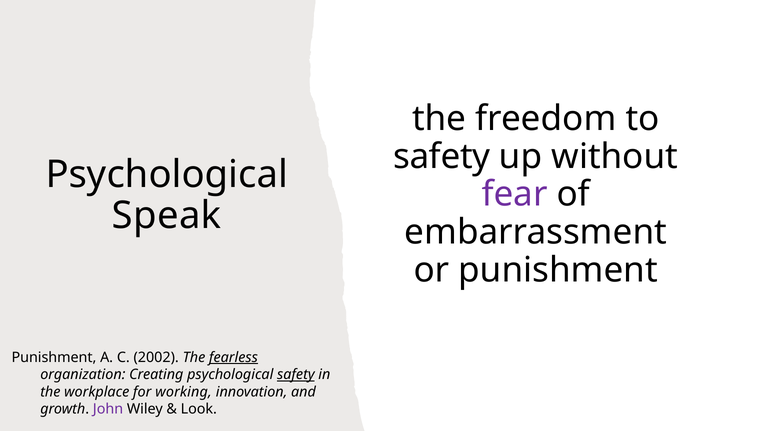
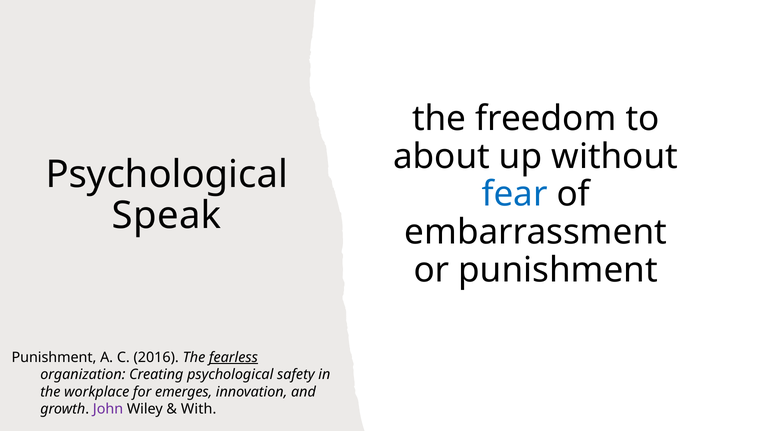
safety at (442, 156): safety -> about
fear colour: purple -> blue
2002: 2002 -> 2016
safety at (296, 375) underline: present -> none
working: working -> emerges
Look: Look -> With
